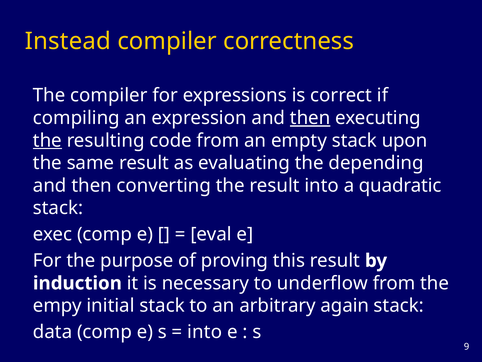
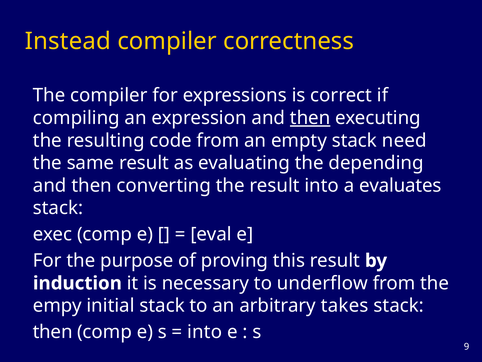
the at (47, 140) underline: present -> none
upon: upon -> need
quadratic: quadratic -> evaluates
again: again -> takes
data at (53, 332): data -> then
